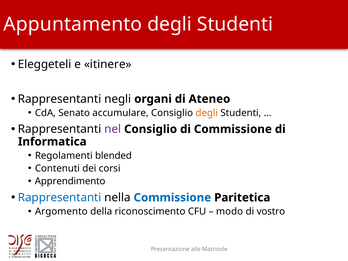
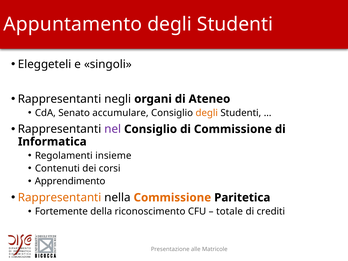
itinere: itinere -> singoli
blended: blended -> insieme
Rappresentanti at (60, 198) colour: blue -> orange
Commissione at (172, 198) colour: blue -> orange
Argomento: Argomento -> Fortemente
modo: modo -> totale
vostro: vostro -> crediti
